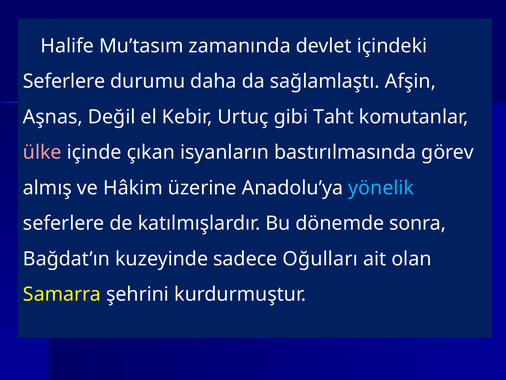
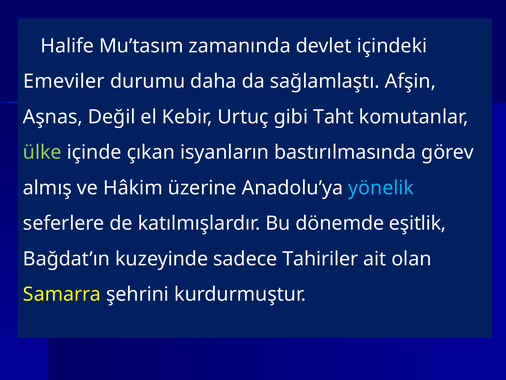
Seferlere at (64, 81): Seferlere -> Emeviler
ülke colour: pink -> light green
sonra: sonra -> eşitlik
Oğulları: Oğulları -> Tahiriler
